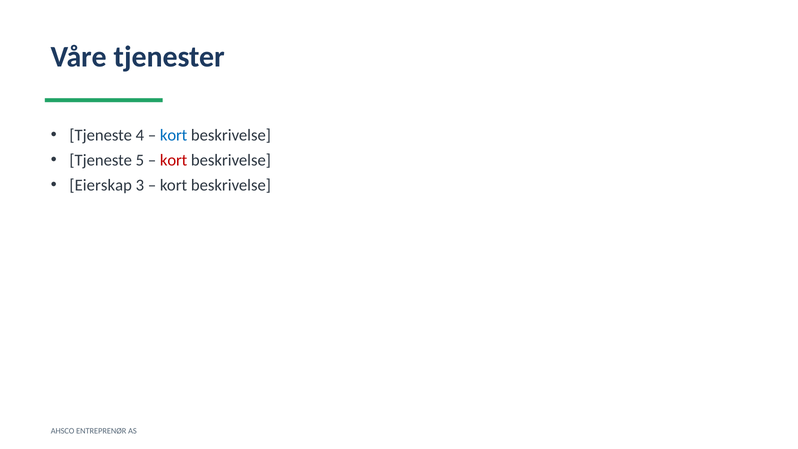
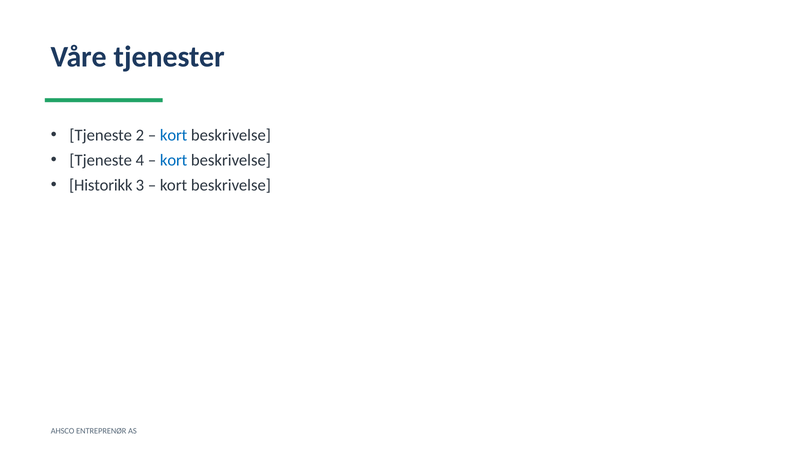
4: 4 -> 2
5: 5 -> 4
kort at (174, 160) colour: red -> blue
Eierskap: Eierskap -> Historikk
